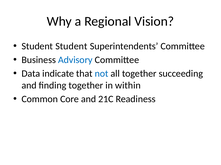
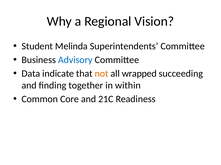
Student Student: Student -> Melinda
not colour: blue -> orange
all together: together -> wrapped
